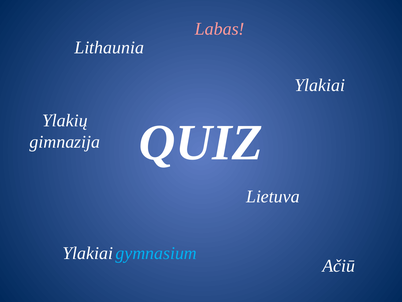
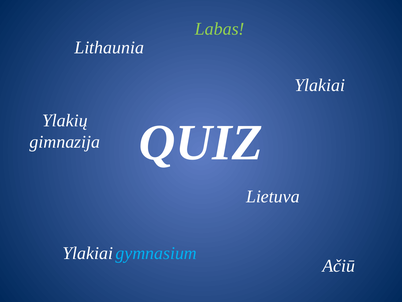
Labas colour: pink -> light green
